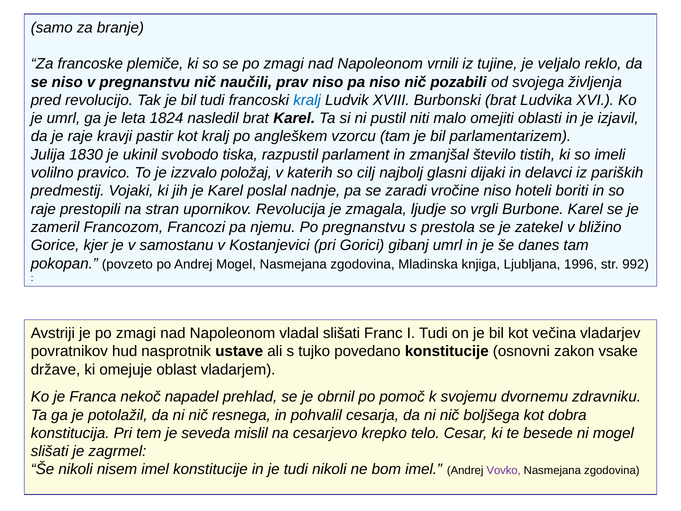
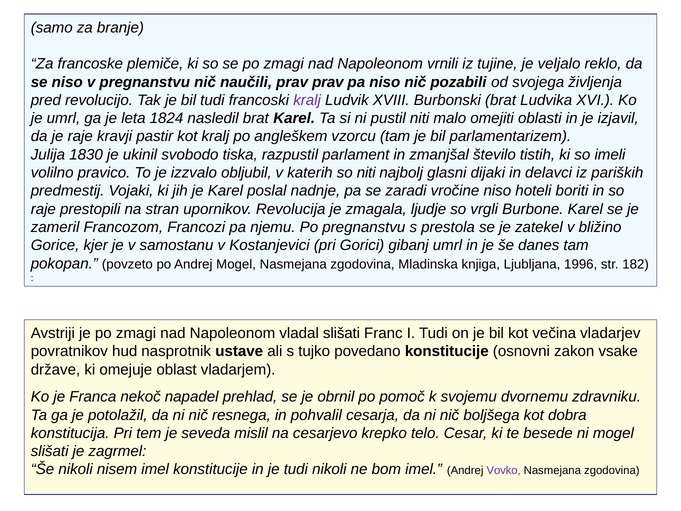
prav niso: niso -> prav
kralj at (307, 100) colour: blue -> purple
položaj: položaj -> obljubil
so cilj: cilj -> niti
992: 992 -> 182
